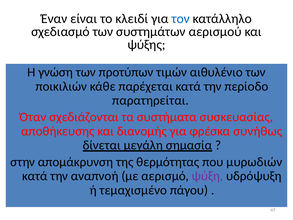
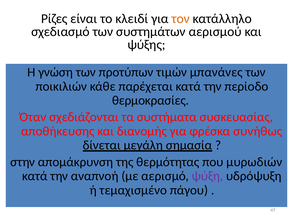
Έναν: Έναν -> Ρίζες
τον colour: blue -> orange
αιθυλένιο: αιθυλένιο -> μπανάνες
παρατηρείται: παρατηρείται -> θερμοκρασίες
